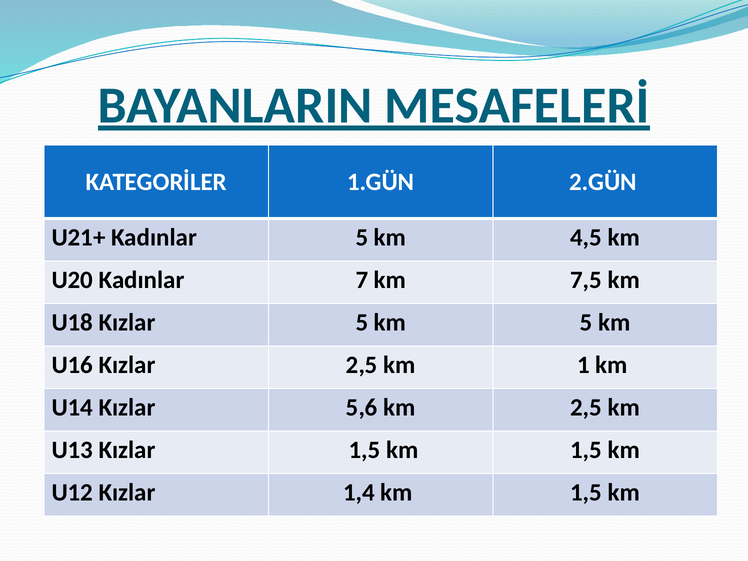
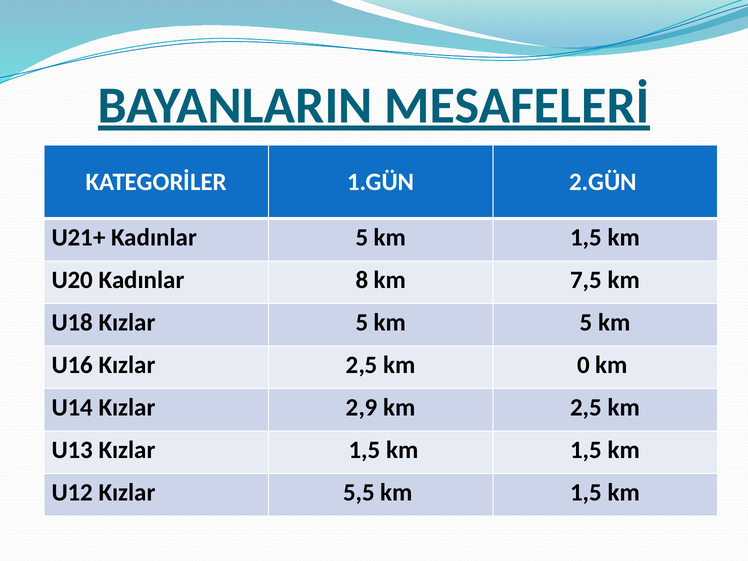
5 km 4,5: 4,5 -> 1,5
7: 7 -> 8
1: 1 -> 0
5,6: 5,6 -> 2,9
1,4: 1,4 -> 5,5
